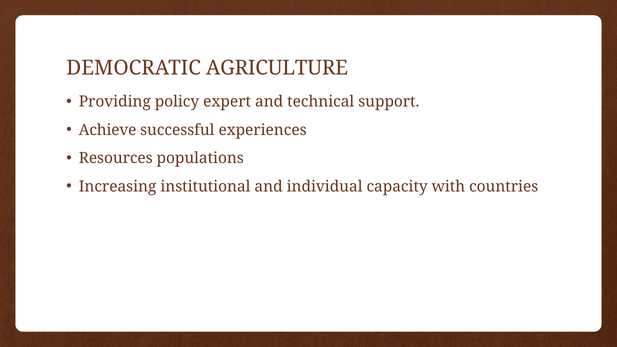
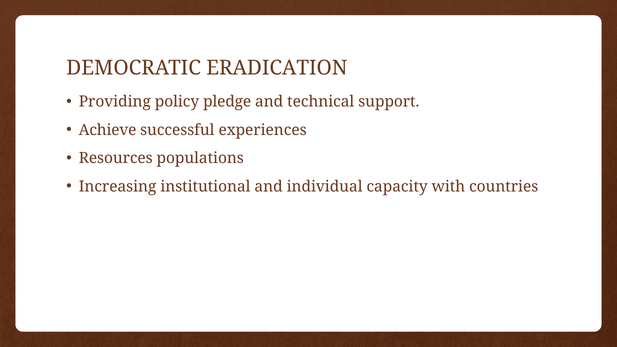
AGRICULTURE: AGRICULTURE -> ERADICATION
expert: expert -> pledge
